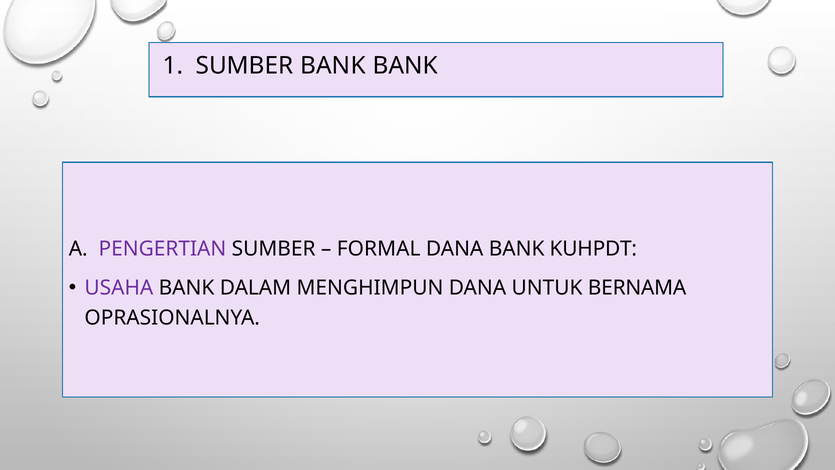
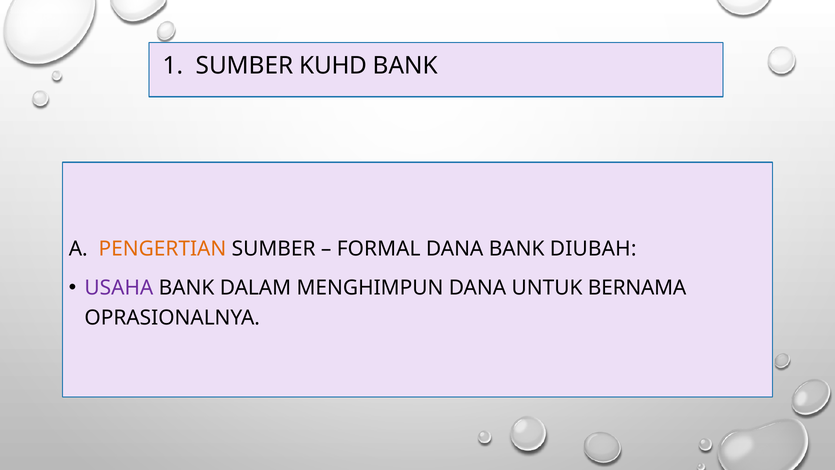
SUMBER BANK: BANK -> KUHD
PENGERTIAN colour: purple -> orange
KUHPDT: KUHPDT -> DIUBAH
